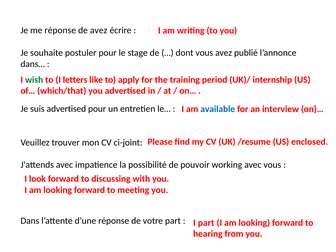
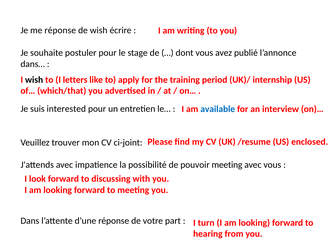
de avez: avez -> wish
wish at (34, 80) colour: green -> black
suis advertised: advertised -> interested
pouvoir working: working -> meeting
I part: part -> turn
